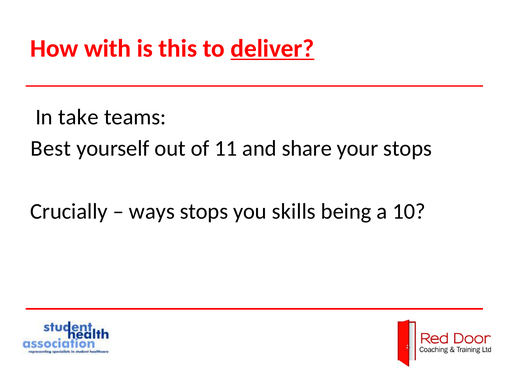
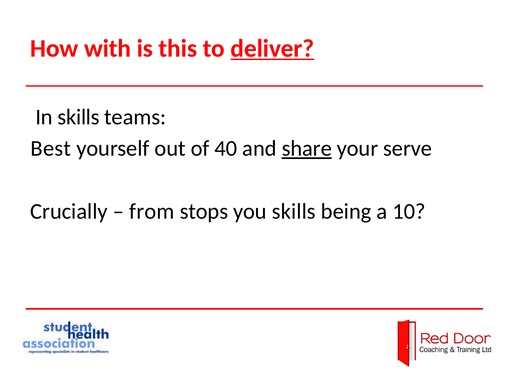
In take: take -> skills
11: 11 -> 40
share underline: none -> present
your stops: stops -> serve
ways: ways -> from
